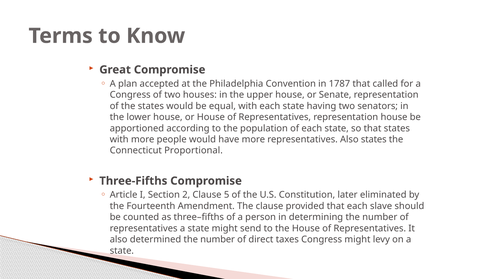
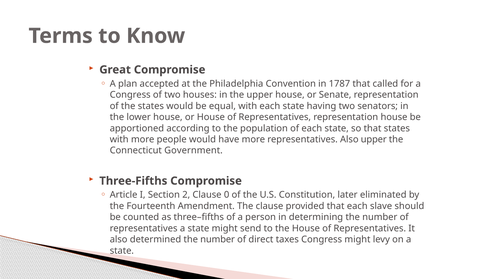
Also states: states -> upper
Proportional: Proportional -> Government
5: 5 -> 0
